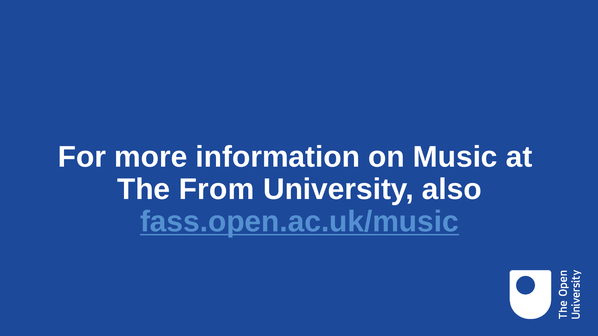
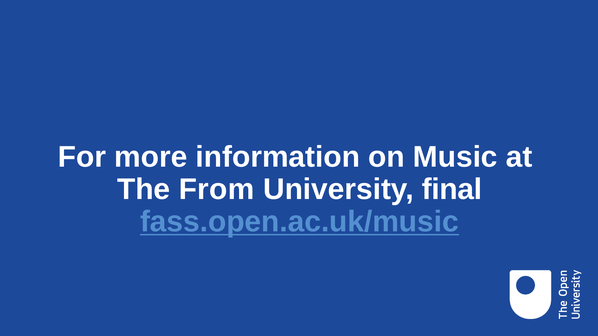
also: also -> final
